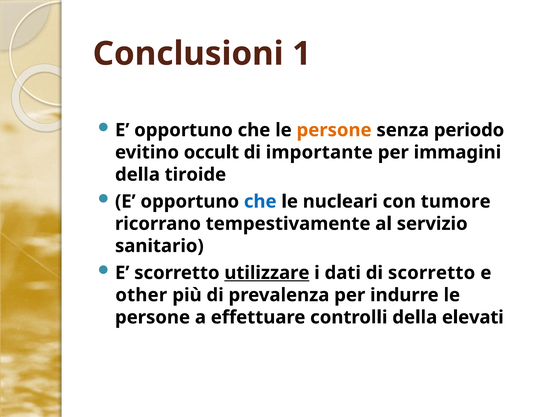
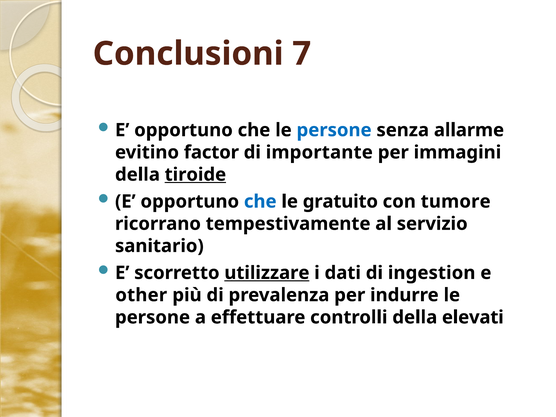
1: 1 -> 7
persone at (334, 130) colour: orange -> blue
periodo: periodo -> allarme
occult: occult -> factor
tiroide underline: none -> present
nucleari: nucleari -> gratuito
di scorretto: scorretto -> ingestion
